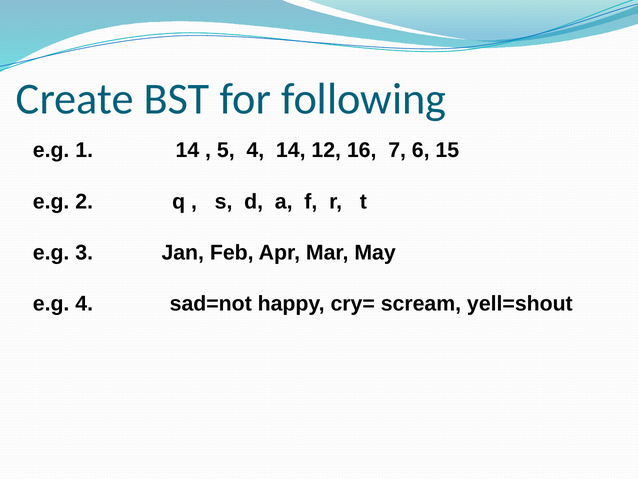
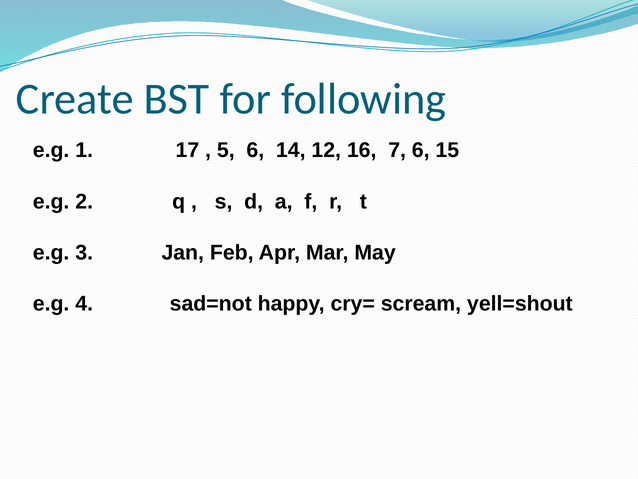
1 14: 14 -> 17
5 4: 4 -> 6
